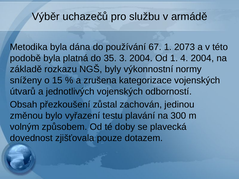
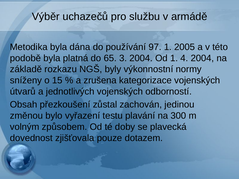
67: 67 -> 97
2073: 2073 -> 2005
35: 35 -> 65
